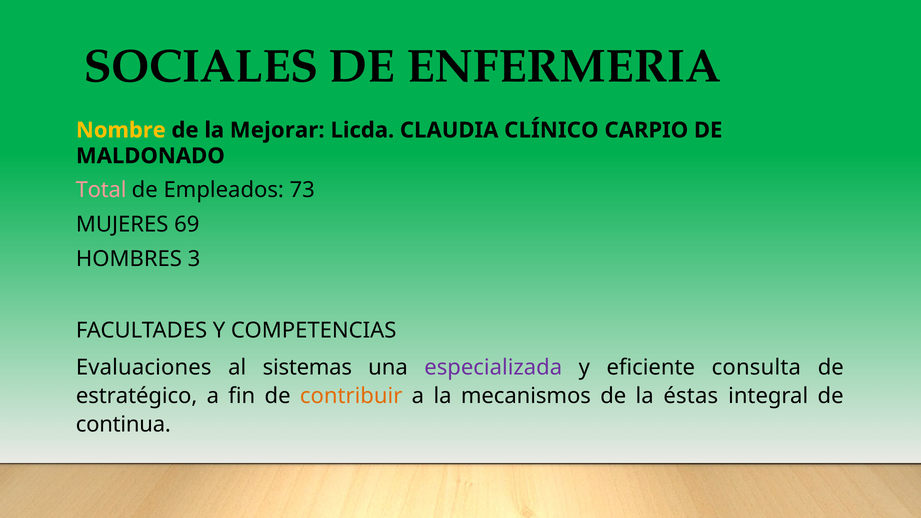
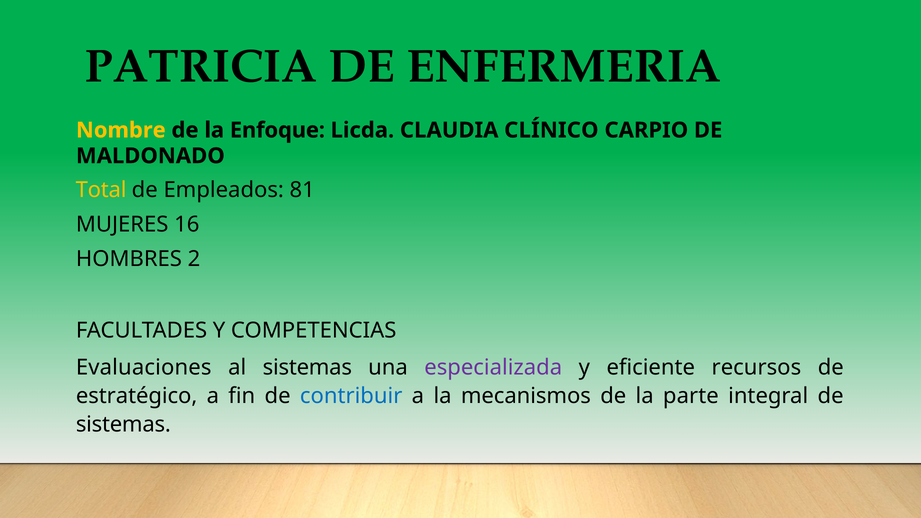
SOCIALES: SOCIALES -> PATRICIA
Mejorar: Mejorar -> Enfoque
Total colour: pink -> yellow
73: 73 -> 81
69: 69 -> 16
3: 3 -> 2
consulta: consulta -> recursos
contribuir colour: orange -> blue
éstas: éstas -> parte
continua at (123, 425): continua -> sistemas
